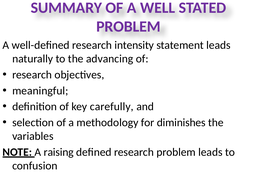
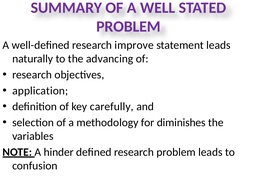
intensity: intensity -> improve
meaningful: meaningful -> application
raising: raising -> hinder
